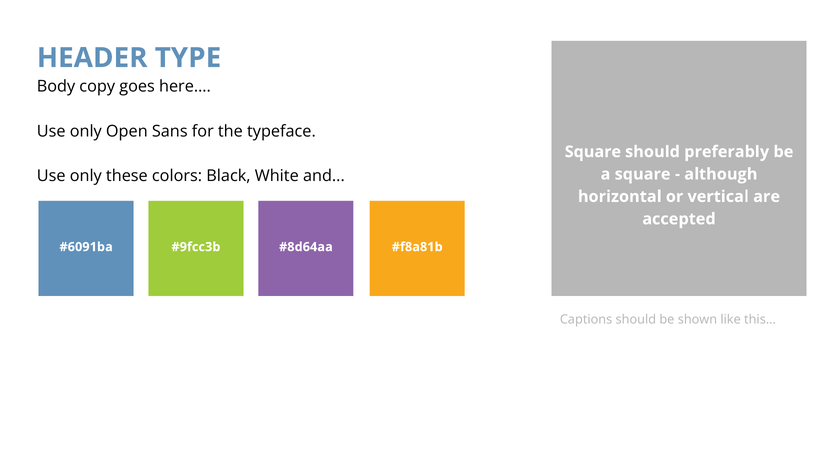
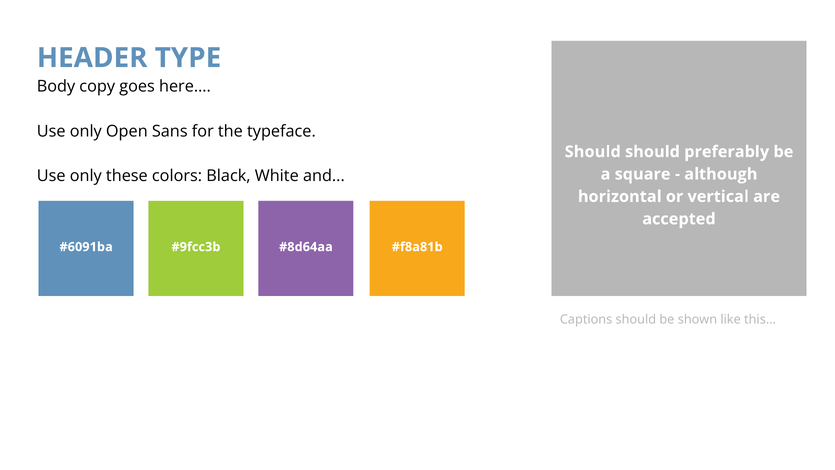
Square at (593, 152): Square -> Should
